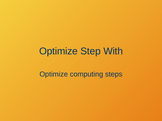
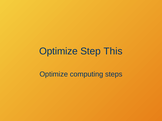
With: With -> This
